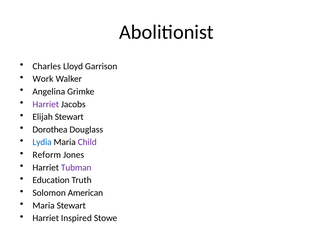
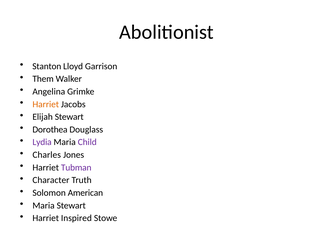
Charles: Charles -> Stanton
Work: Work -> Them
Harriet at (46, 104) colour: purple -> orange
Lydia colour: blue -> purple
Reform: Reform -> Charles
Education: Education -> Character
